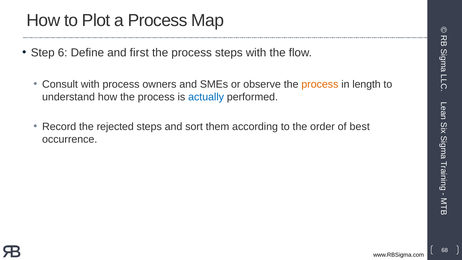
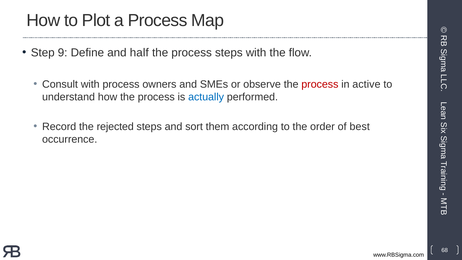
6: 6 -> 9
first: first -> half
process at (320, 84) colour: orange -> red
length: length -> active
